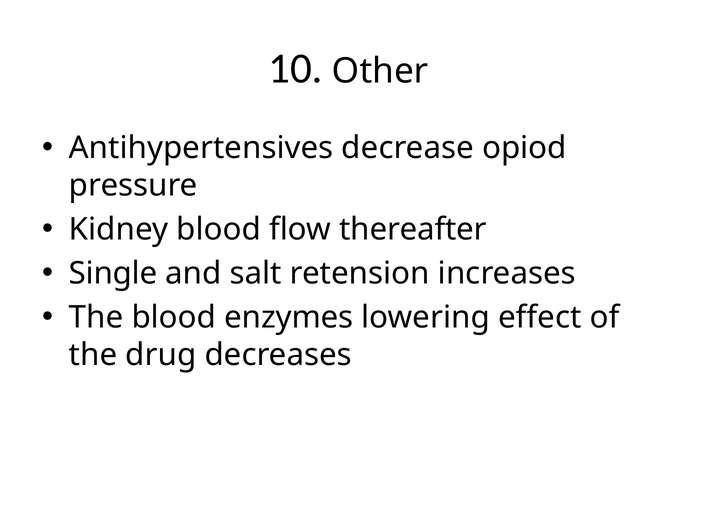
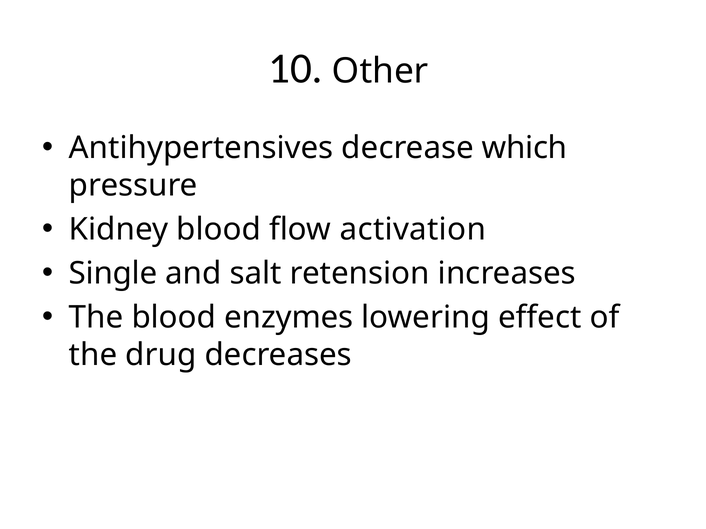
opiod: opiod -> which
thereafter: thereafter -> activation
